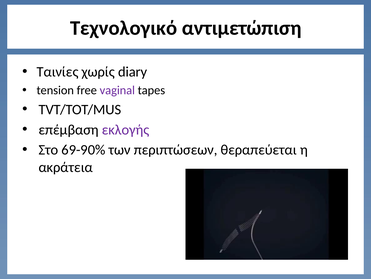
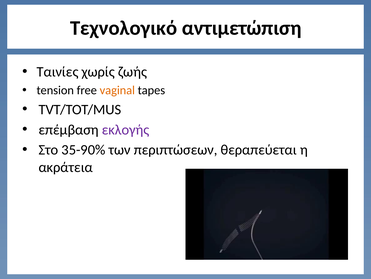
diary: diary -> ζωής
vaginal colour: purple -> orange
69-90%: 69-90% -> 35-90%
